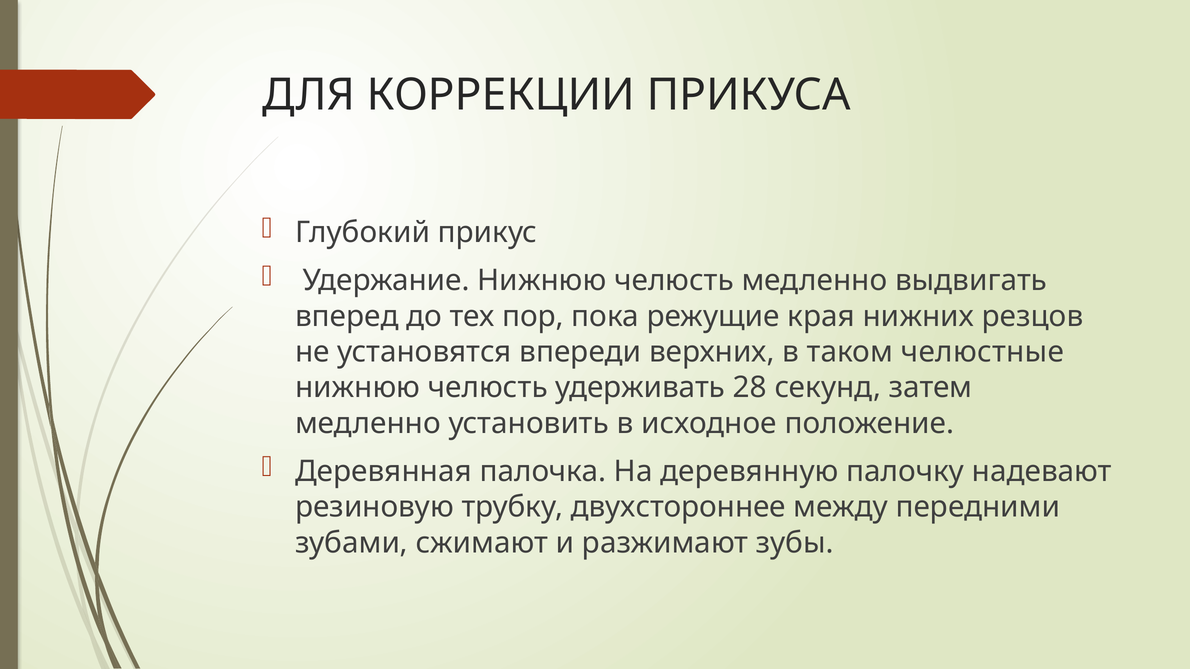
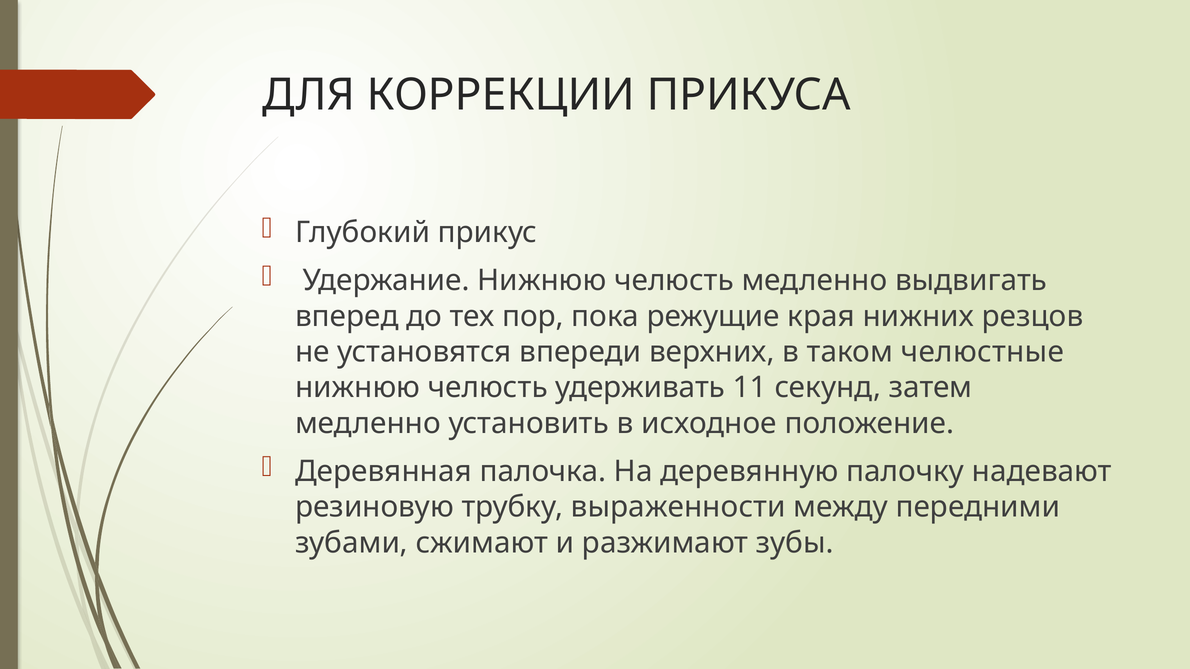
28: 28 -> 11
двухстороннее: двухстороннее -> выраженности
